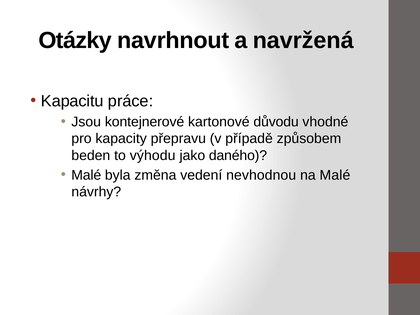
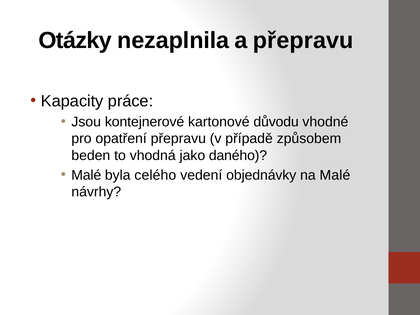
navrhnout: navrhnout -> nezaplnila
a navržená: navržená -> přepravu
Kapacitu: Kapacitu -> Kapacity
kapacity: kapacity -> opatření
výhodu: výhodu -> vhodná
změna: změna -> celého
nevhodnou: nevhodnou -> objednávky
